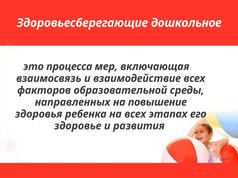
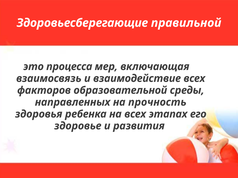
дошкольное: дошкольное -> правильной
повышение: повышение -> прочность
